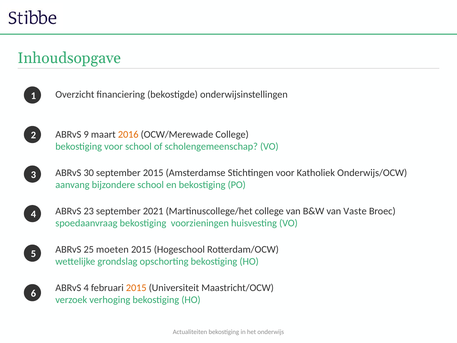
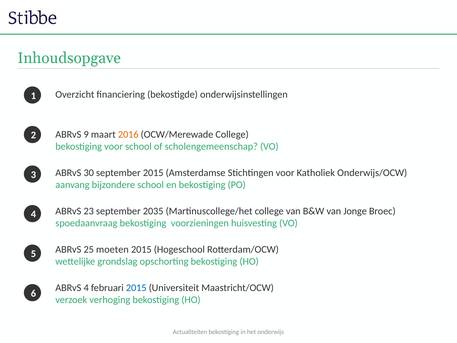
2021: 2021 -> 2035
Vaste: Vaste -> Jonge
2015 at (136, 287) colour: orange -> blue
